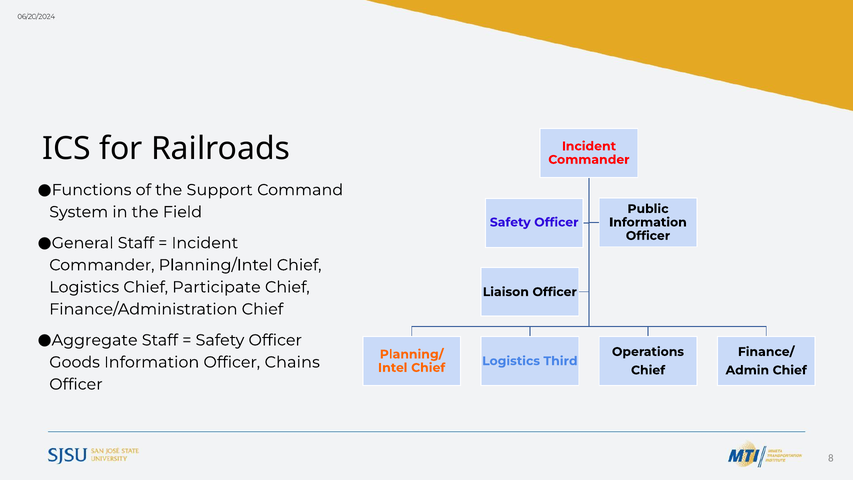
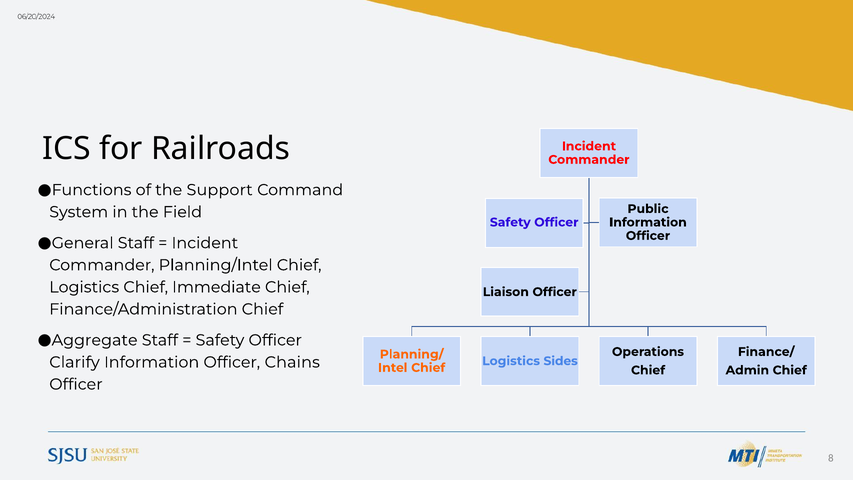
Participate: Participate -> Immediate
Third: Third -> Sides
Goods: Goods -> Clarify
